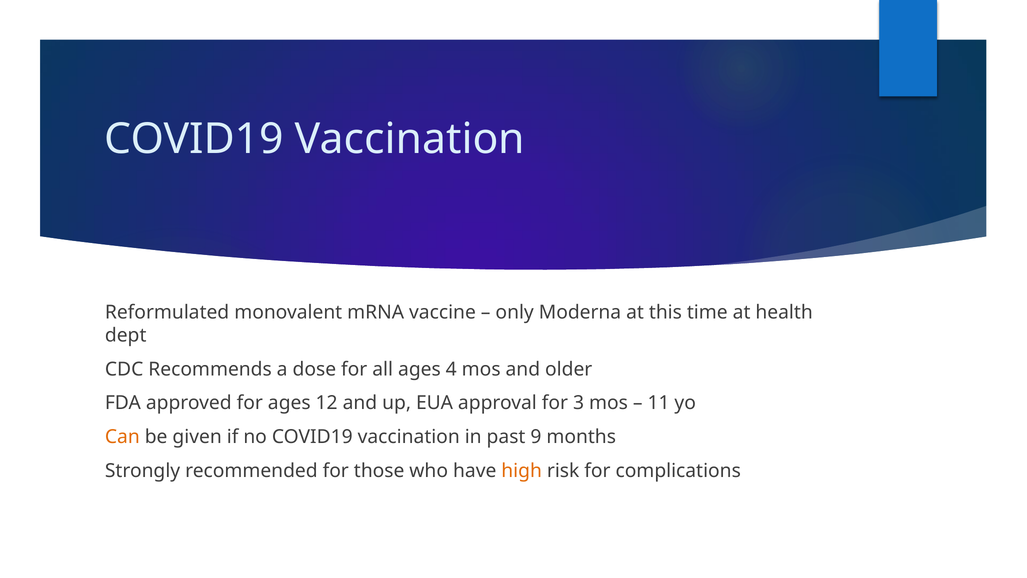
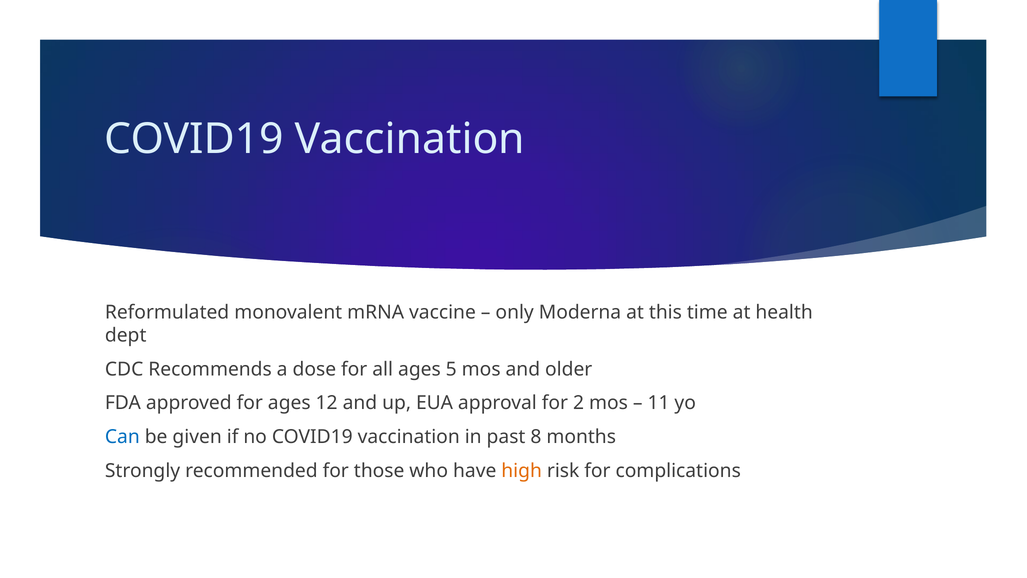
4: 4 -> 5
3: 3 -> 2
Can colour: orange -> blue
9: 9 -> 8
